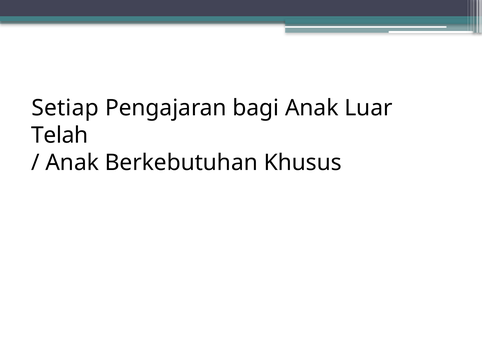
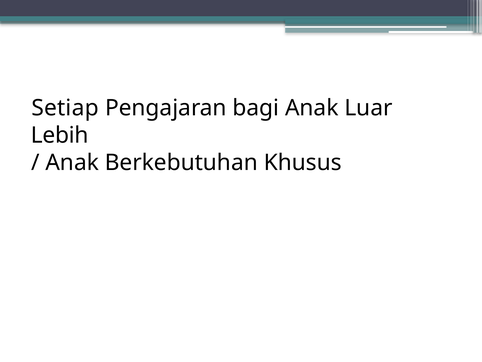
Telah: Telah -> Lebih
